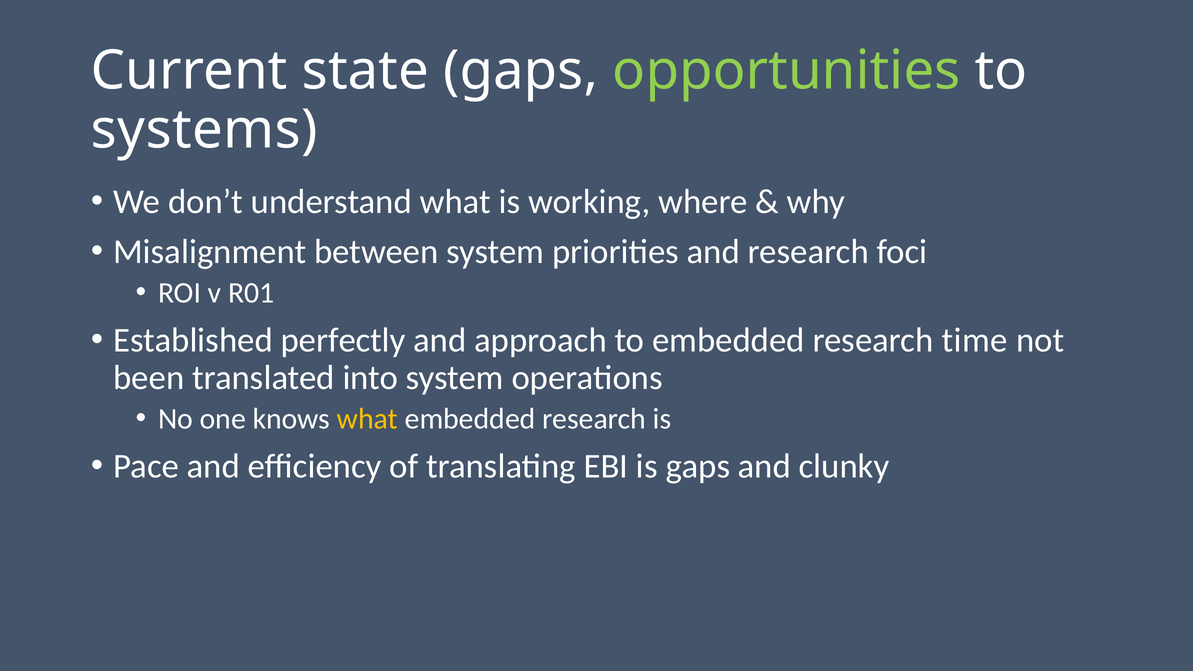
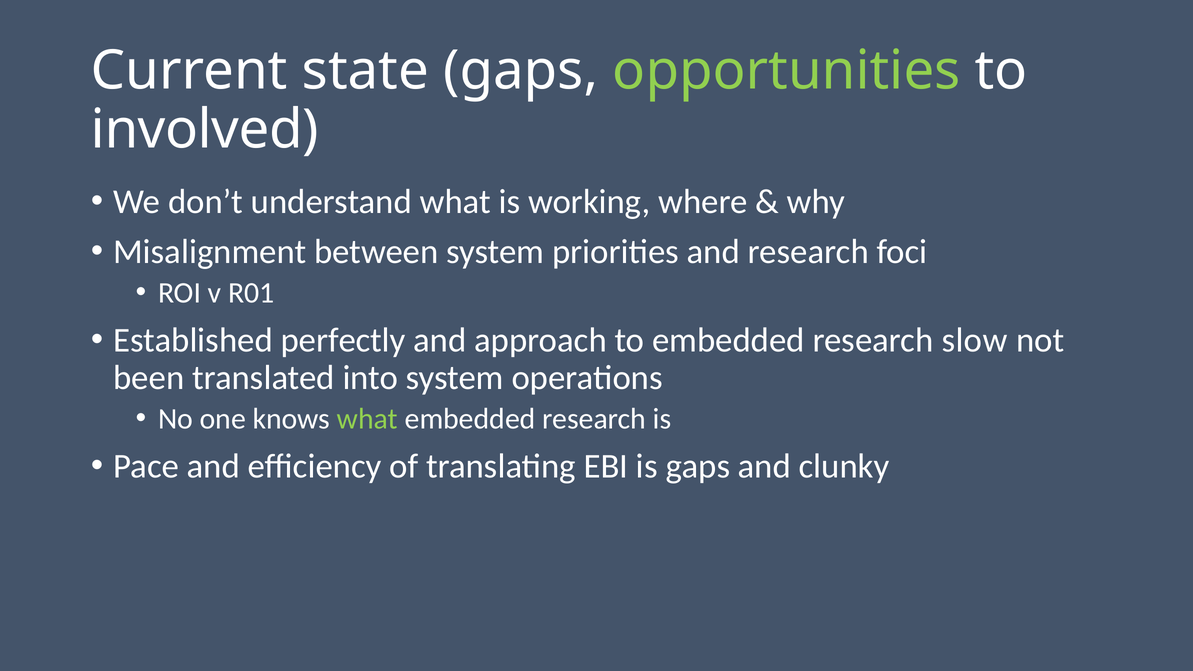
systems: systems -> involved
time: time -> slow
what at (367, 419) colour: yellow -> light green
